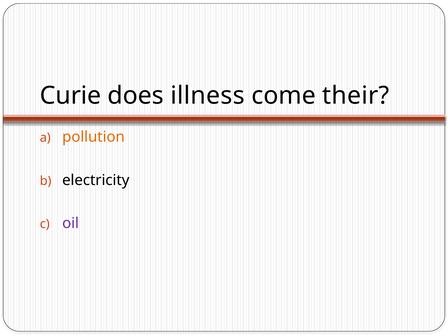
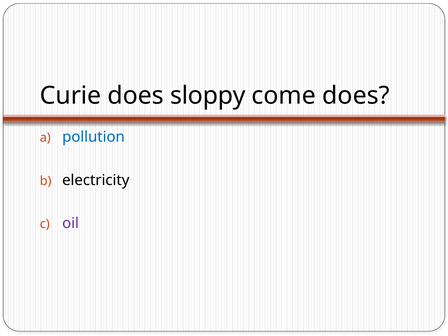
illness: illness -> sloppy
come their: their -> does
pollution colour: orange -> blue
